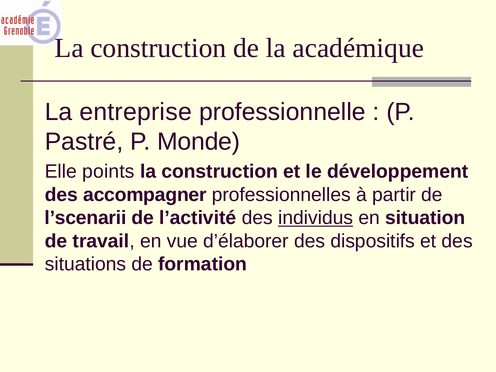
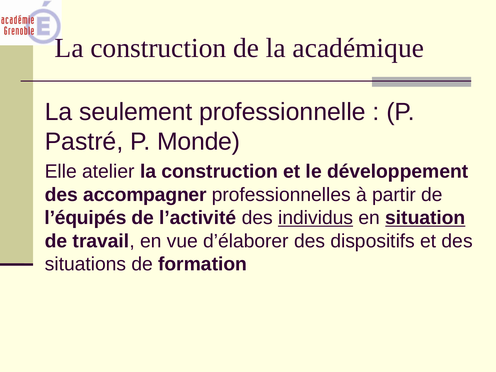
entreprise: entreprise -> seulement
points: points -> atelier
l’scenarii: l’scenarii -> l’équipés
situation underline: none -> present
